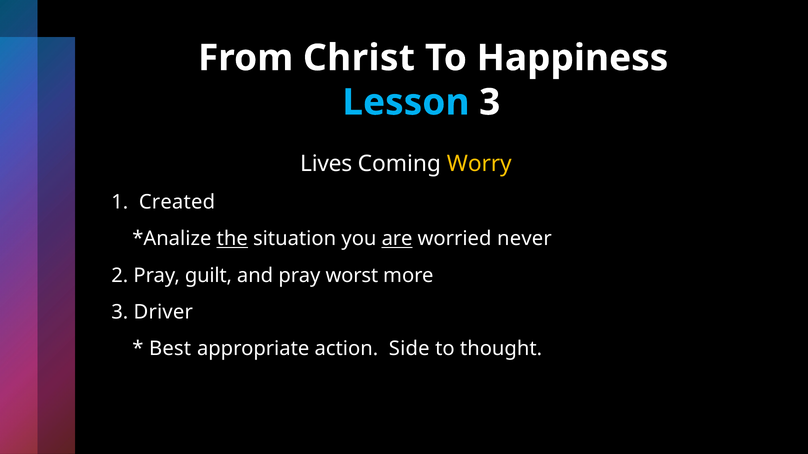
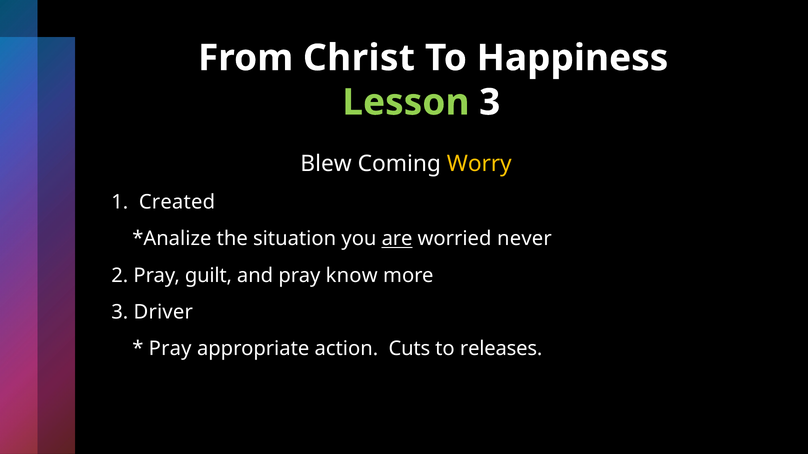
Lesson colour: light blue -> light green
Lives: Lives -> Blew
the underline: present -> none
worst: worst -> know
Best at (170, 349): Best -> Pray
Side: Side -> Cuts
thought: thought -> releases
